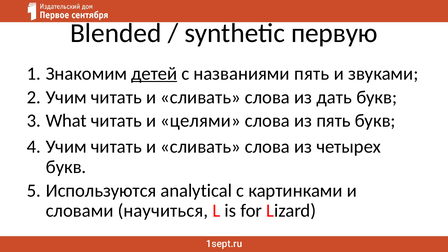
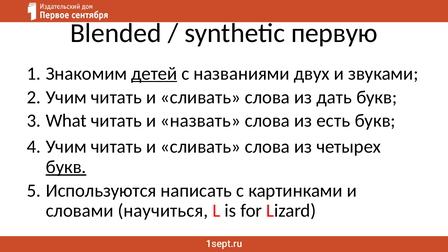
названиями пять: пять -> двух
целями: целями -> назвать
из пять: пять -> есть
букв at (66, 167) underline: none -> present
analytical: analytical -> написать
